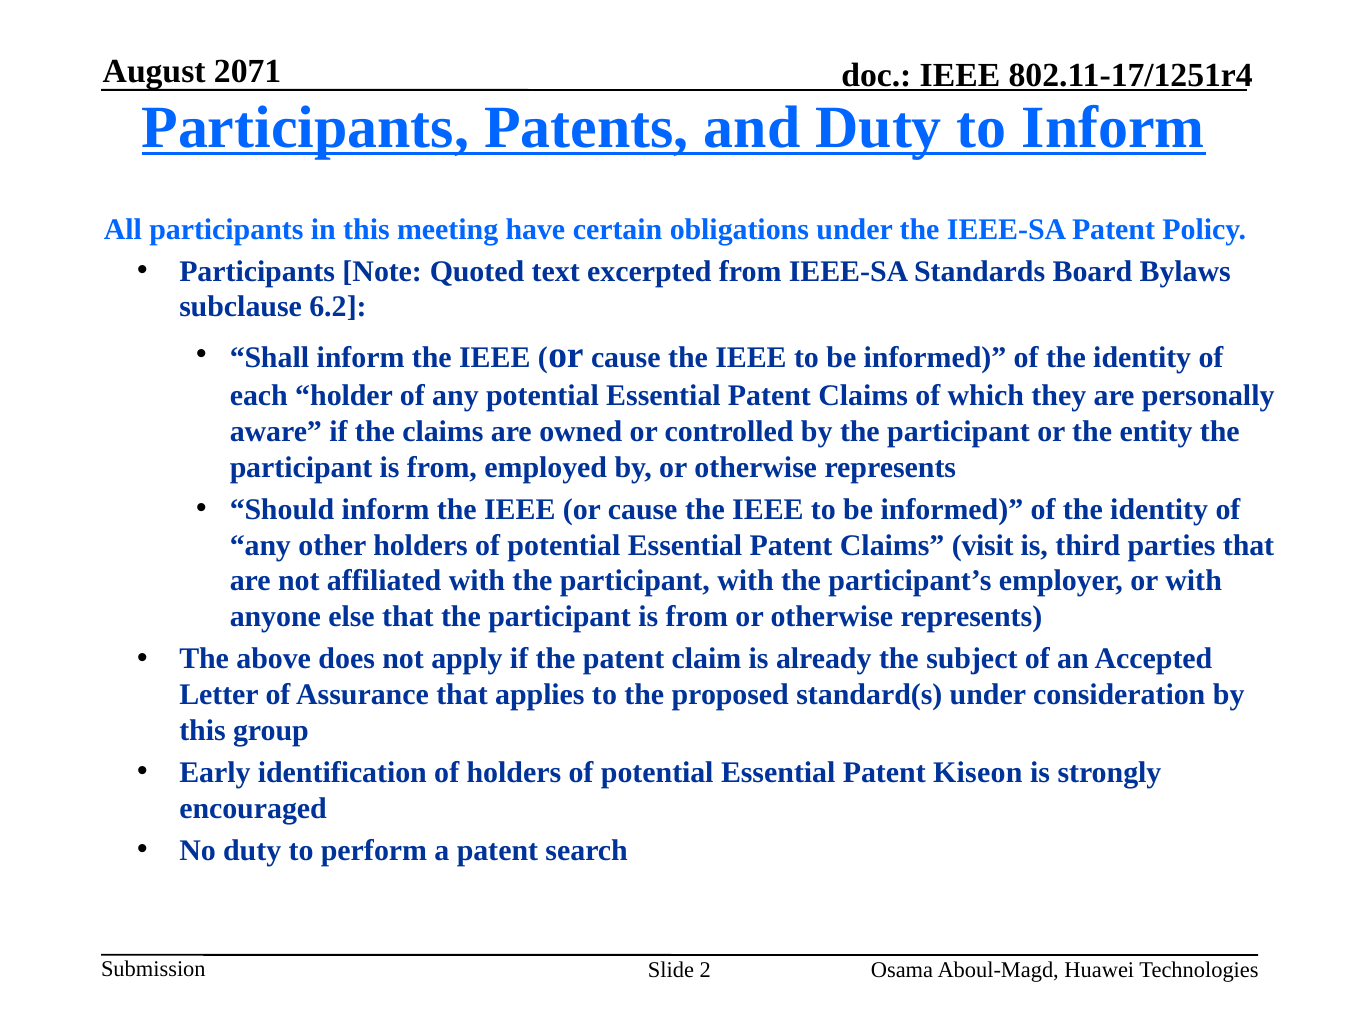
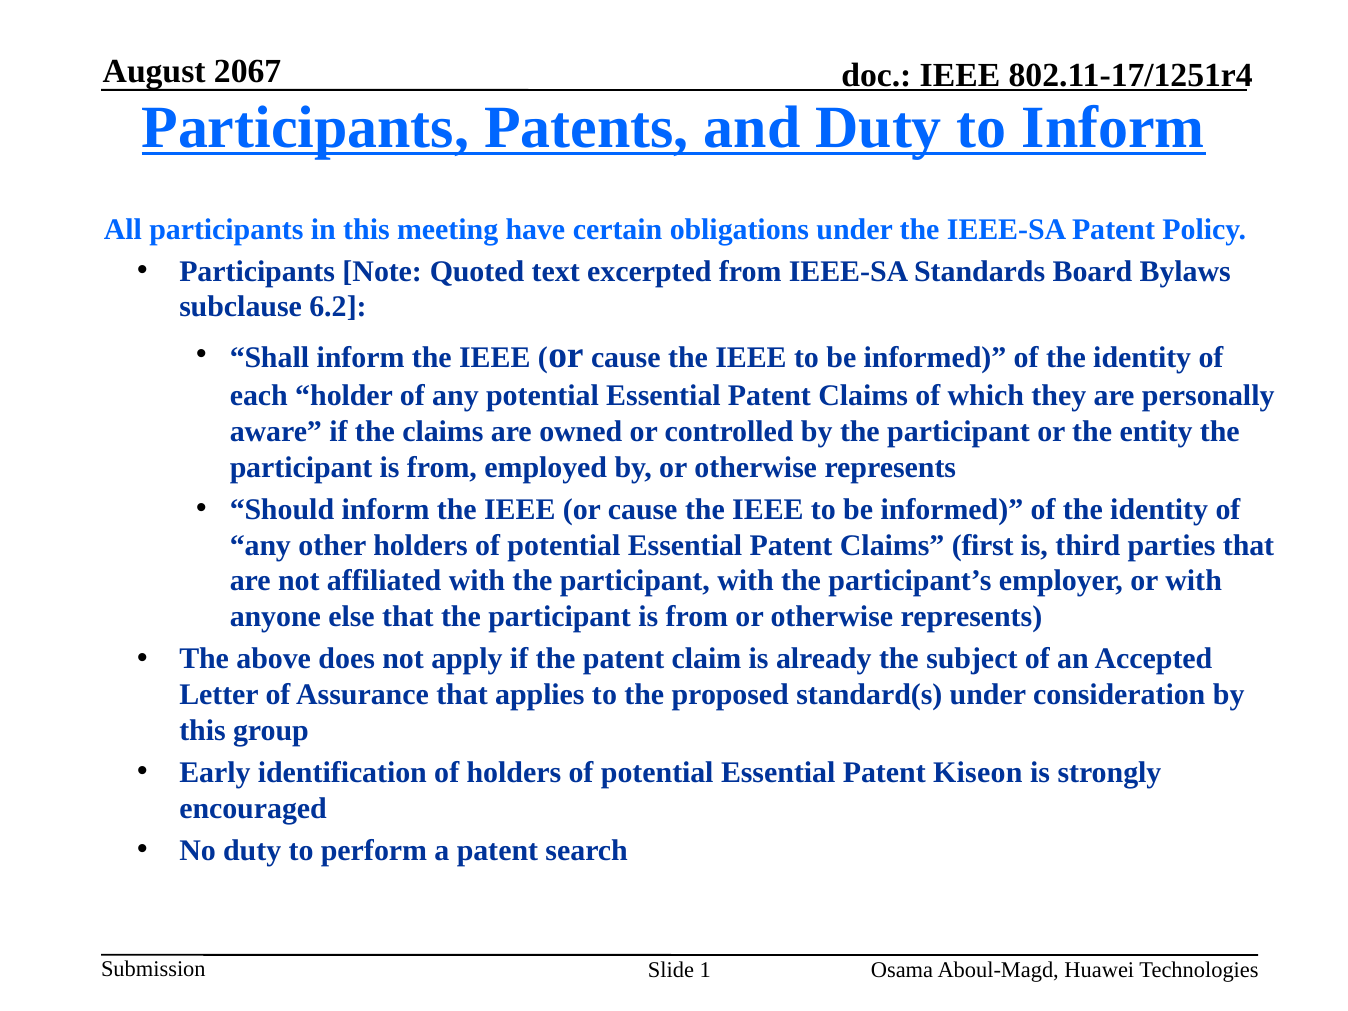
2071: 2071 -> 2067
visit: visit -> first
2: 2 -> 1
